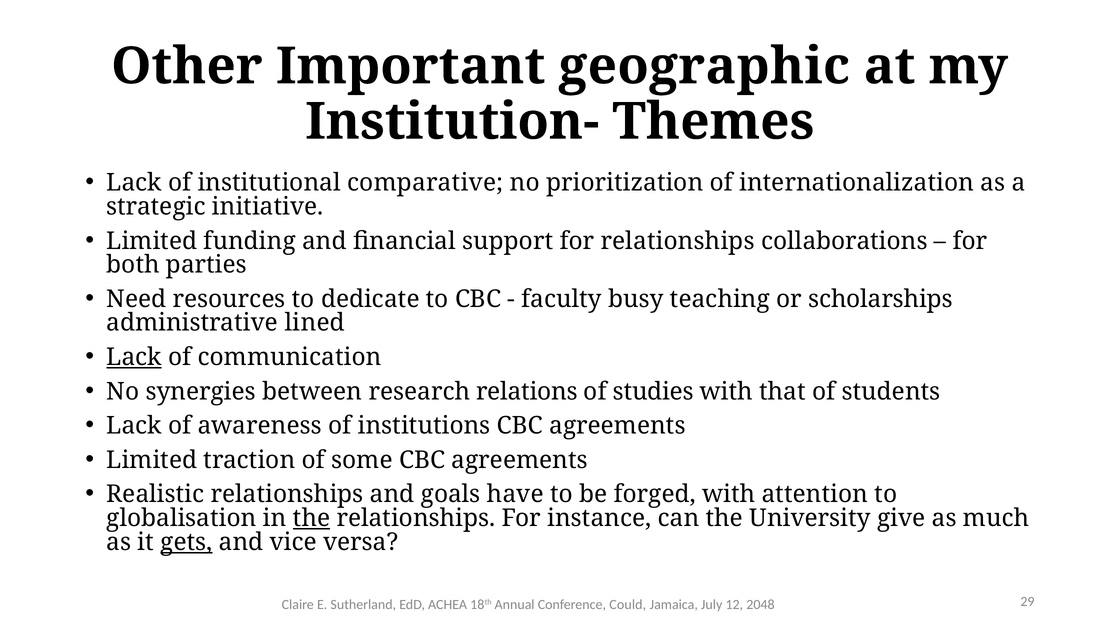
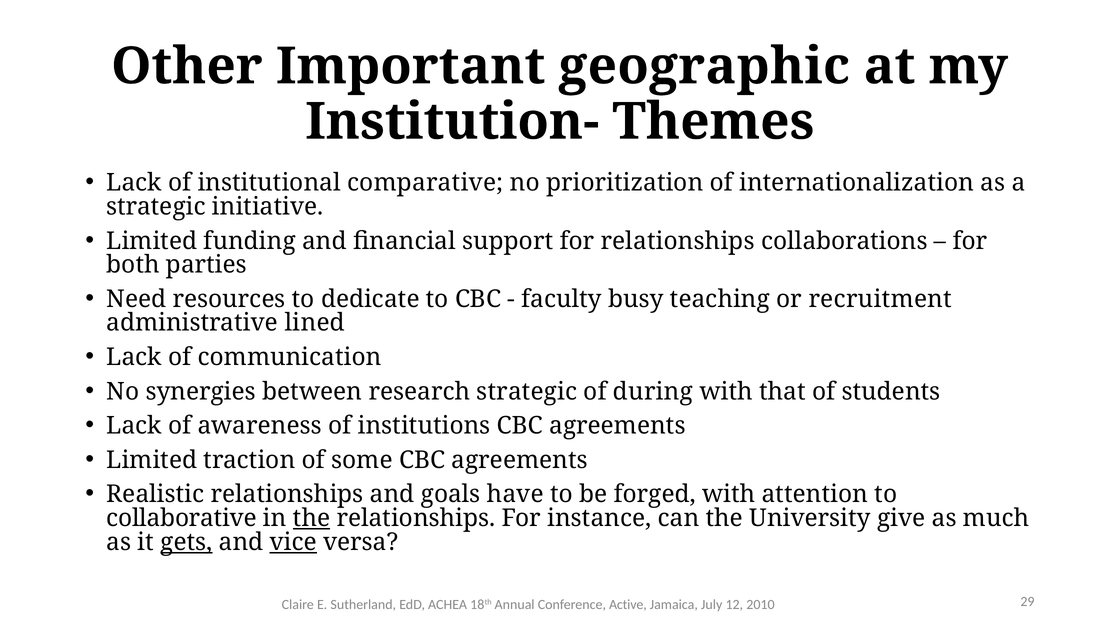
scholarships: scholarships -> recruitment
Lack at (134, 357) underline: present -> none
research relations: relations -> strategic
studies: studies -> during
globalisation: globalisation -> collaborative
vice underline: none -> present
Could: Could -> Active
2048: 2048 -> 2010
